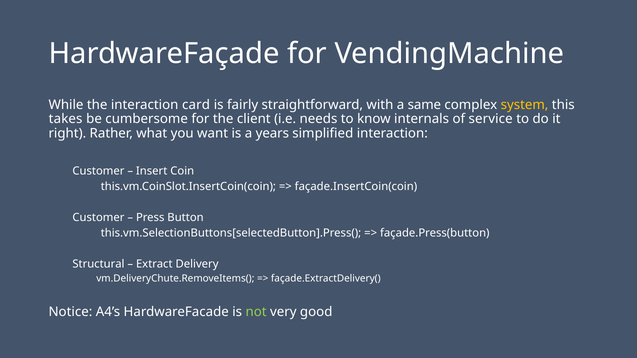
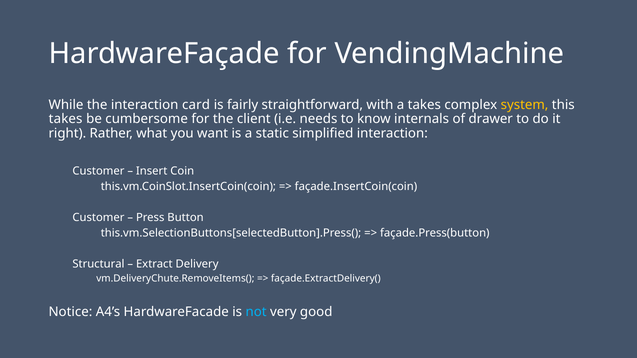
a same: same -> takes
service: service -> drawer
years: years -> static
not colour: light green -> light blue
